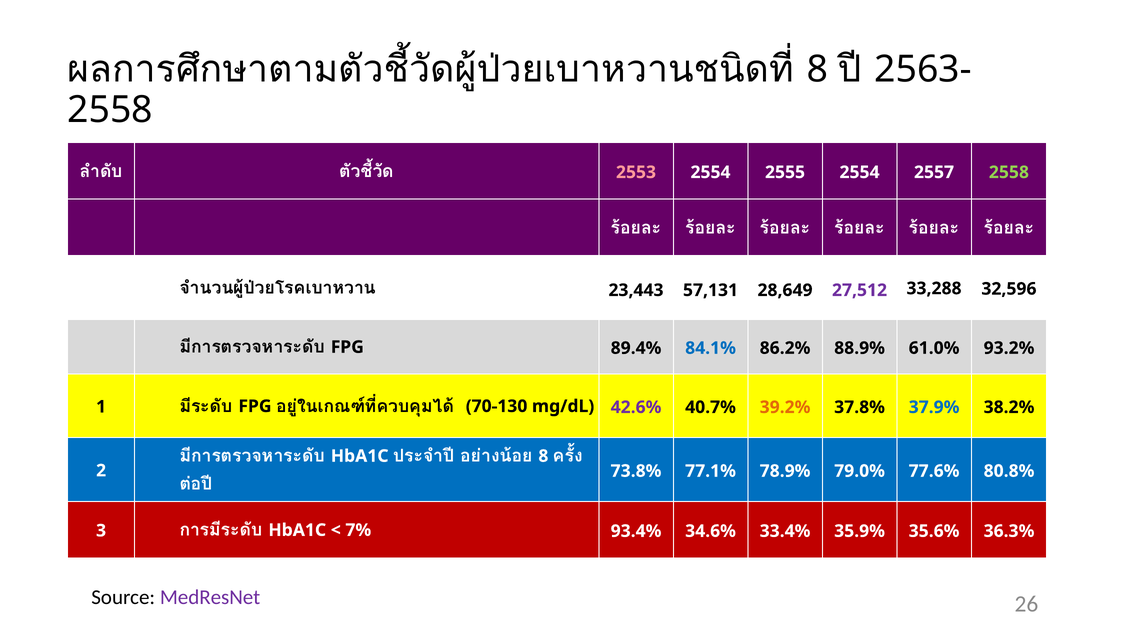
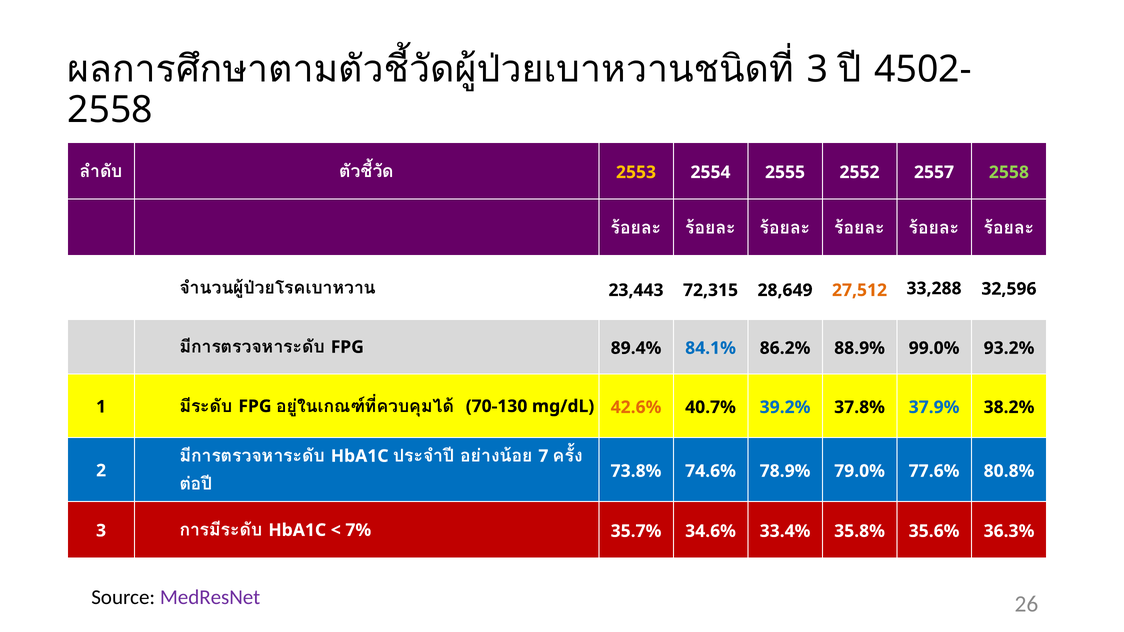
8 at (817, 70): 8 -> 3
2563-: 2563- -> 4502-
2553 colour: pink -> yellow
2555 2554: 2554 -> 2552
57,131: 57,131 -> 72,315
27,512 colour: purple -> orange
61.0%: 61.0% -> 99.0%
42.6% colour: purple -> orange
39.2% colour: orange -> blue
8 at (543, 456): 8 -> 7
77.1%: 77.1% -> 74.6%
93.4%: 93.4% -> 35.7%
35.9%: 35.9% -> 35.8%
